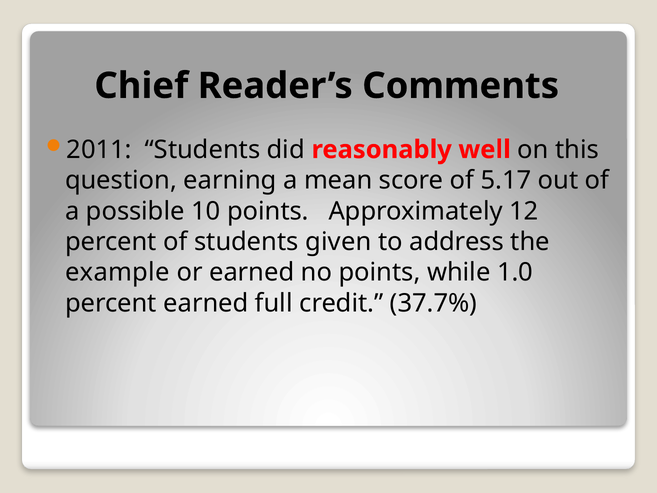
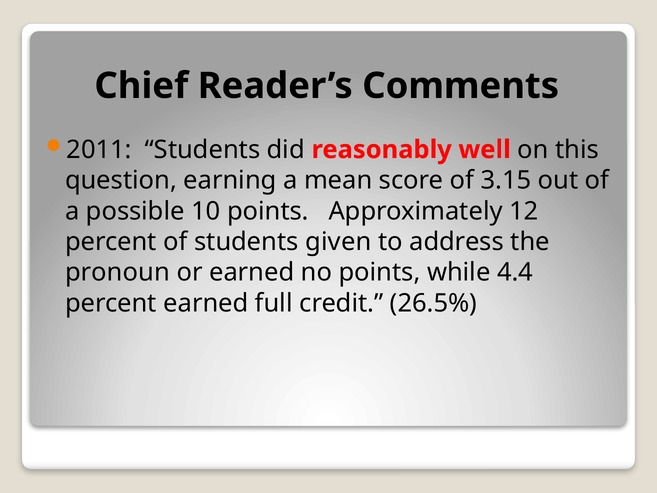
5.17: 5.17 -> 3.15
example: example -> pronoun
1.0: 1.0 -> 4.4
37.7%: 37.7% -> 26.5%
